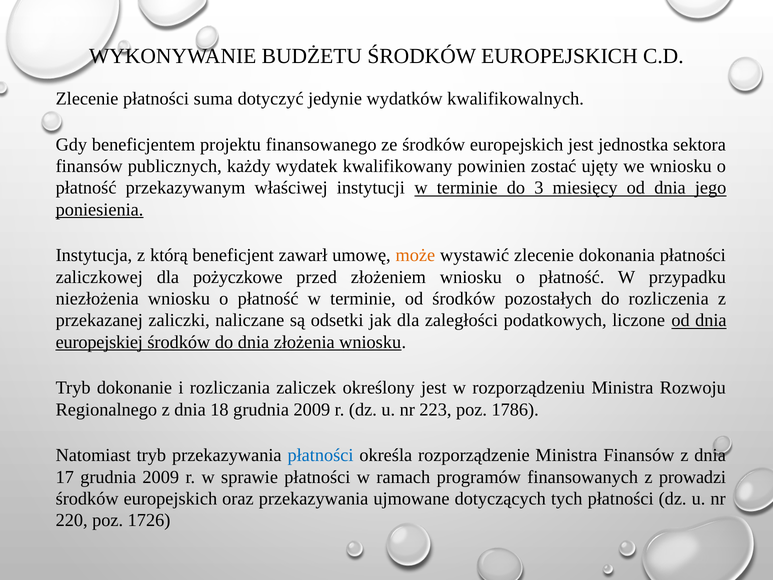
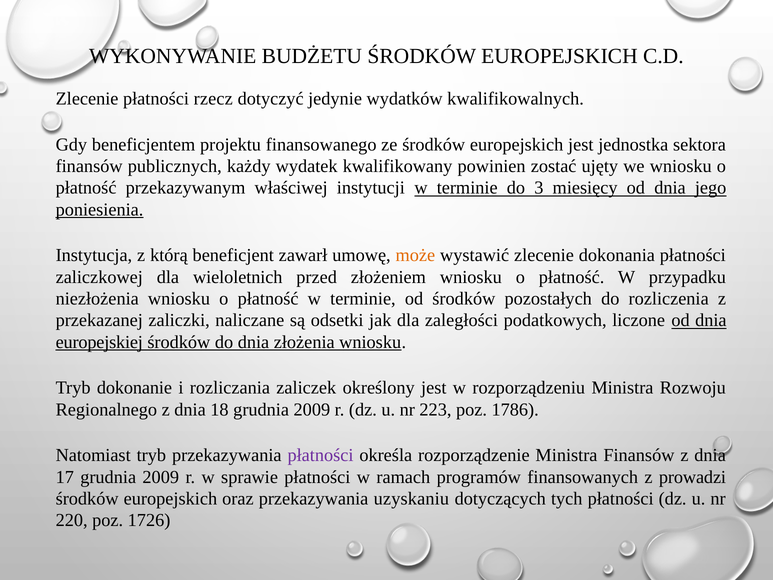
suma: suma -> rzecz
pożyczkowe: pożyczkowe -> wieloletnich
płatności at (320, 455) colour: blue -> purple
ujmowane: ujmowane -> uzyskaniu
